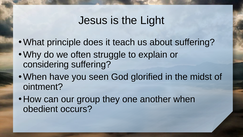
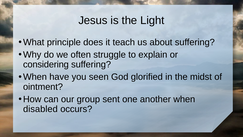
they: they -> sent
obedient: obedient -> disabled
